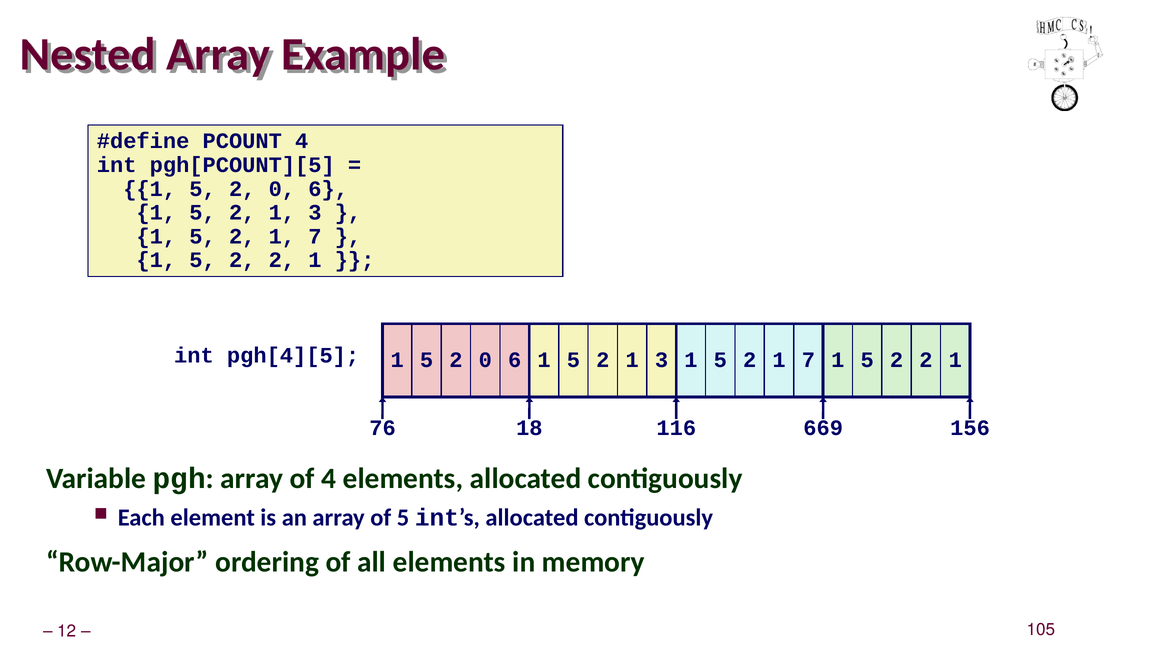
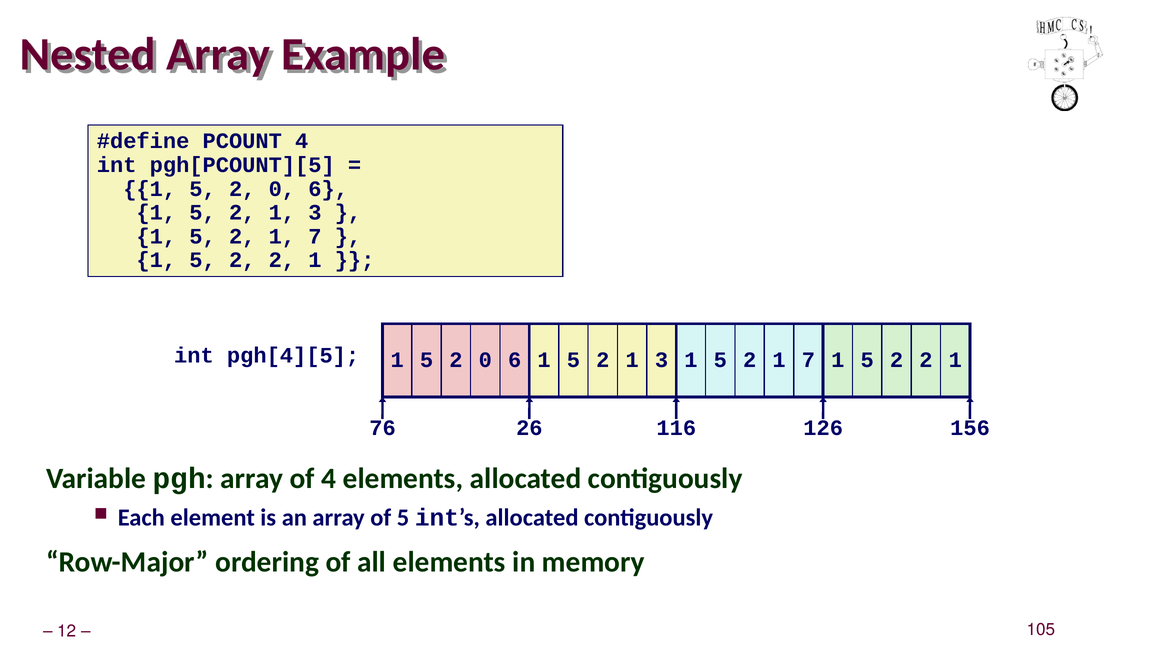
18: 18 -> 26
669: 669 -> 126
